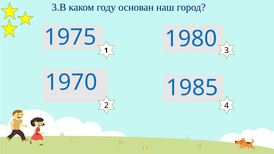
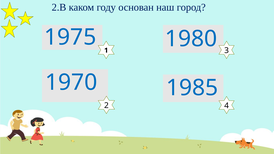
3.В: 3.В -> 2.В
